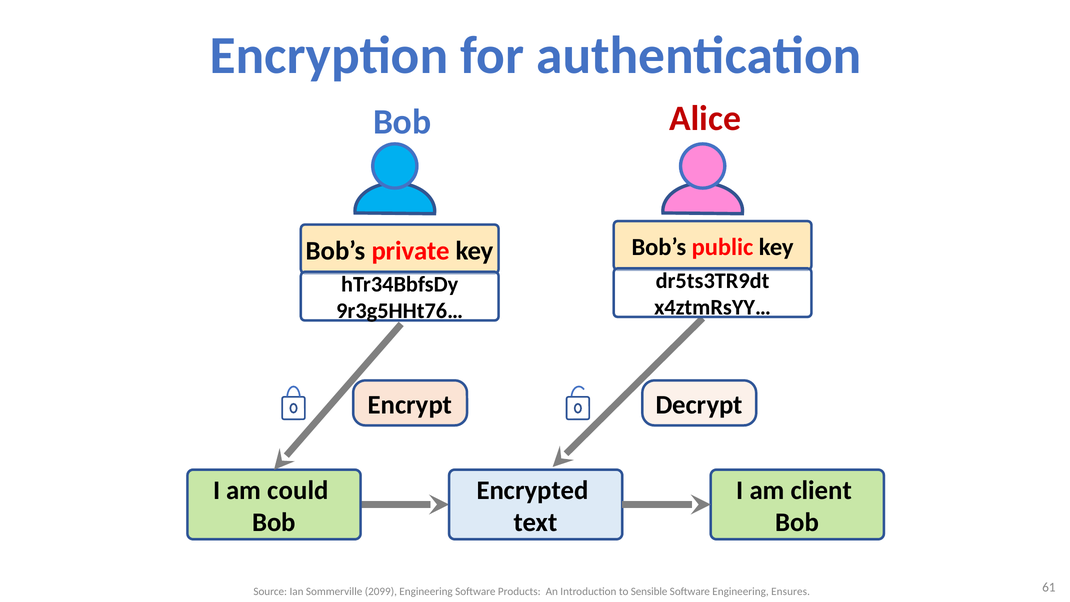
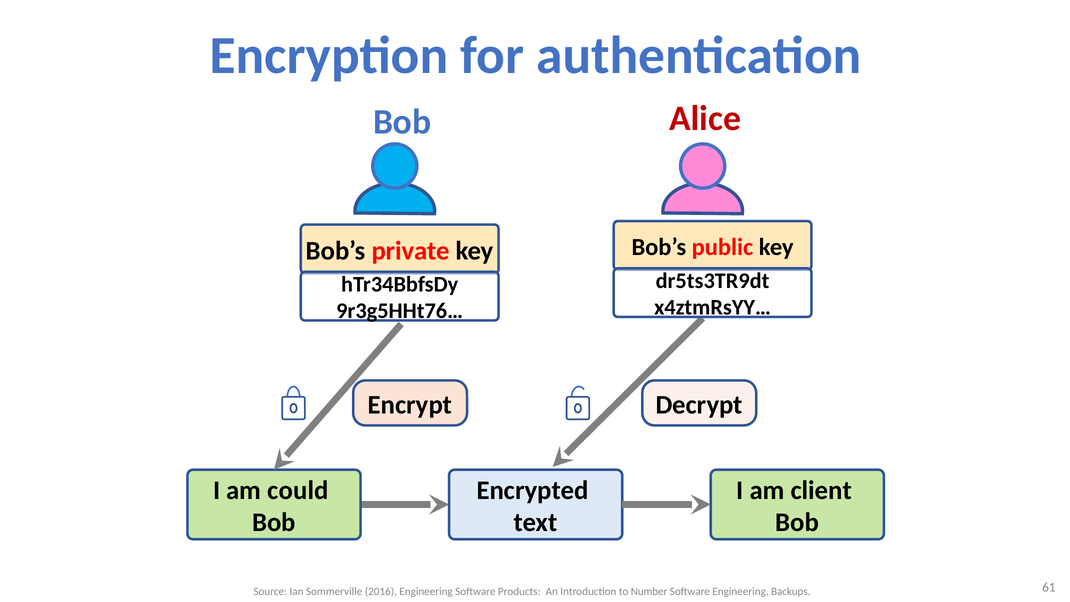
2099: 2099 -> 2016
Sensible: Sensible -> Number
Ensures: Ensures -> Backups
